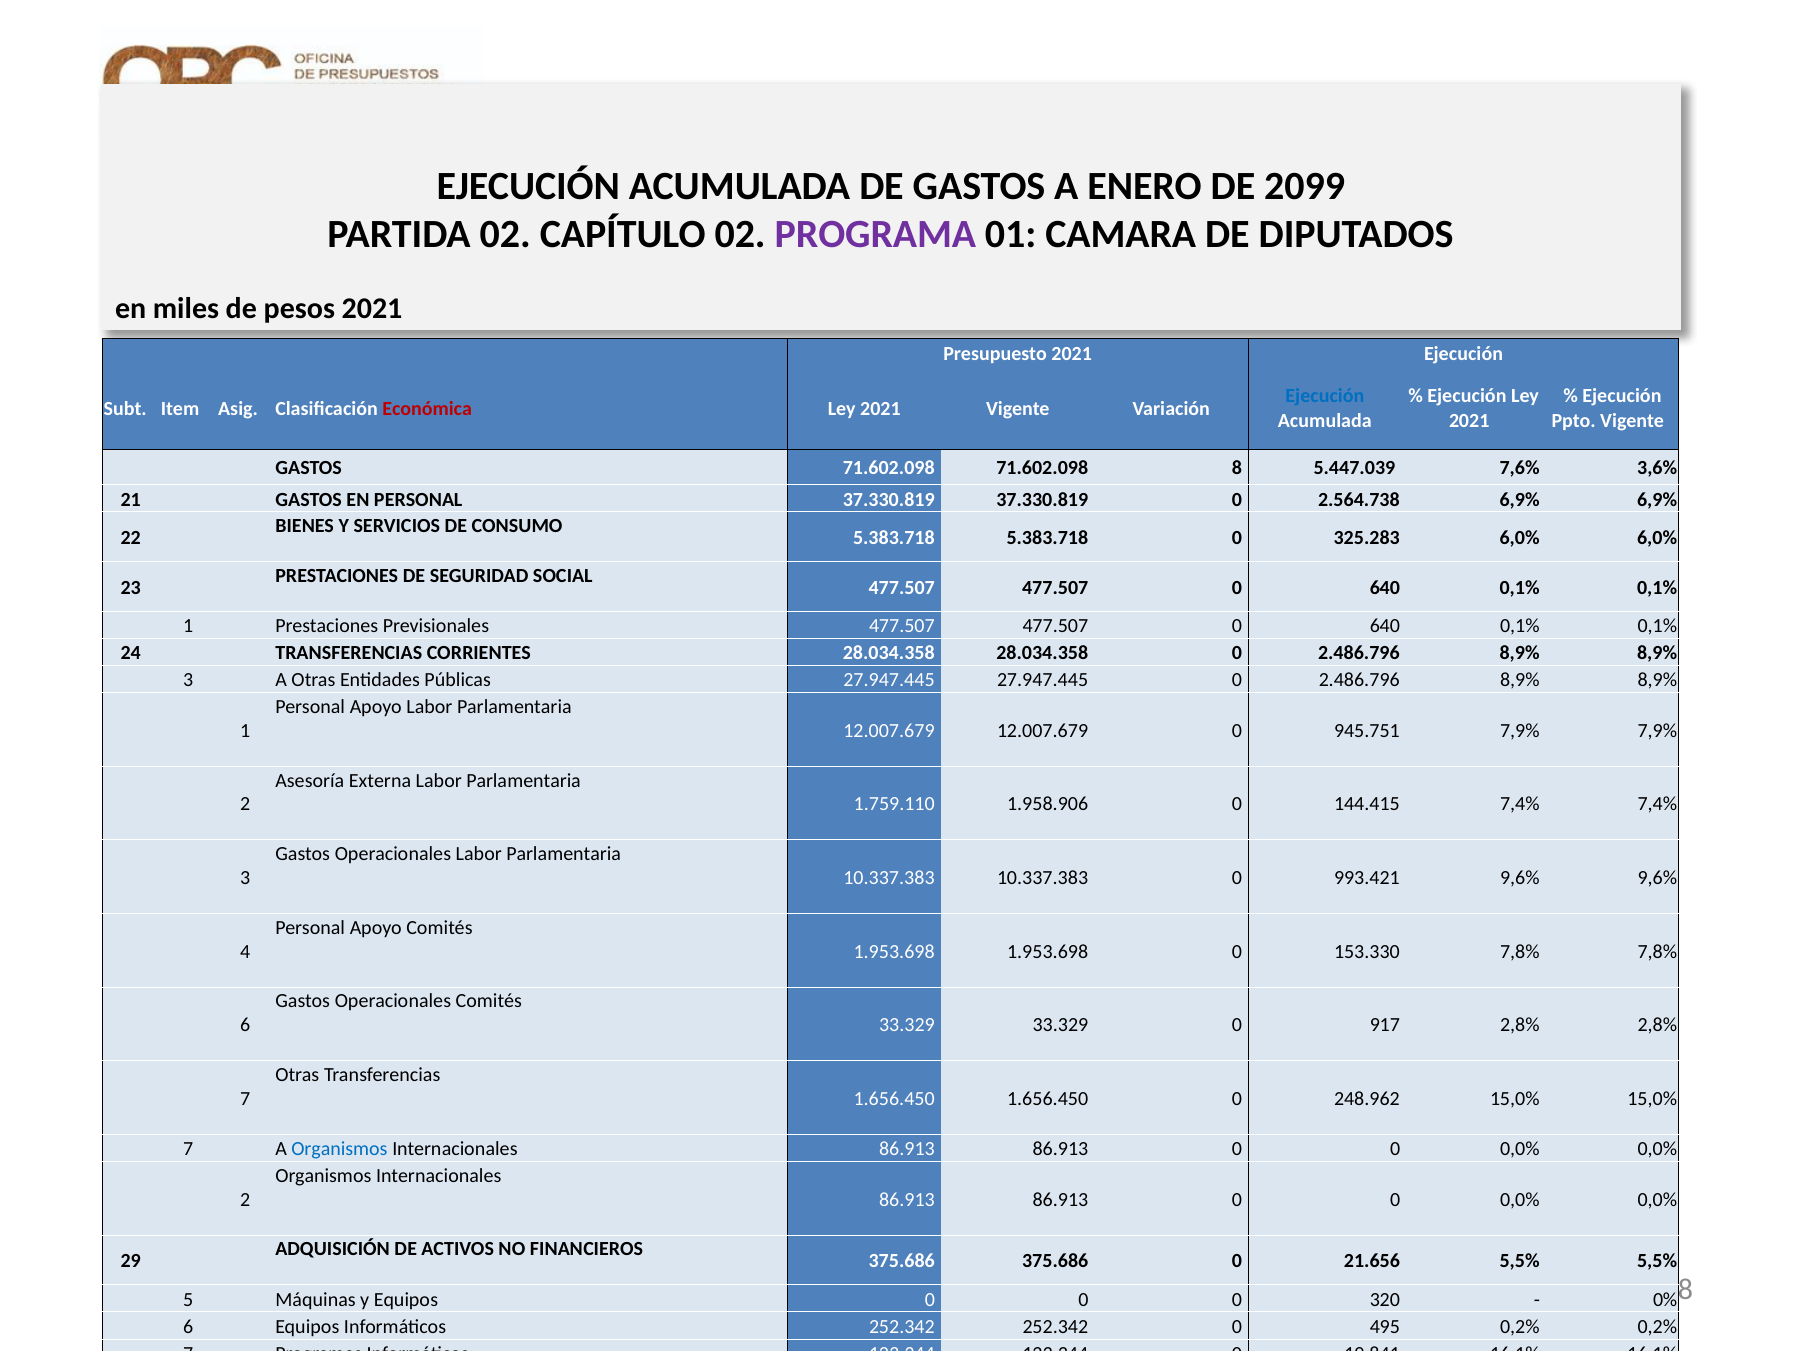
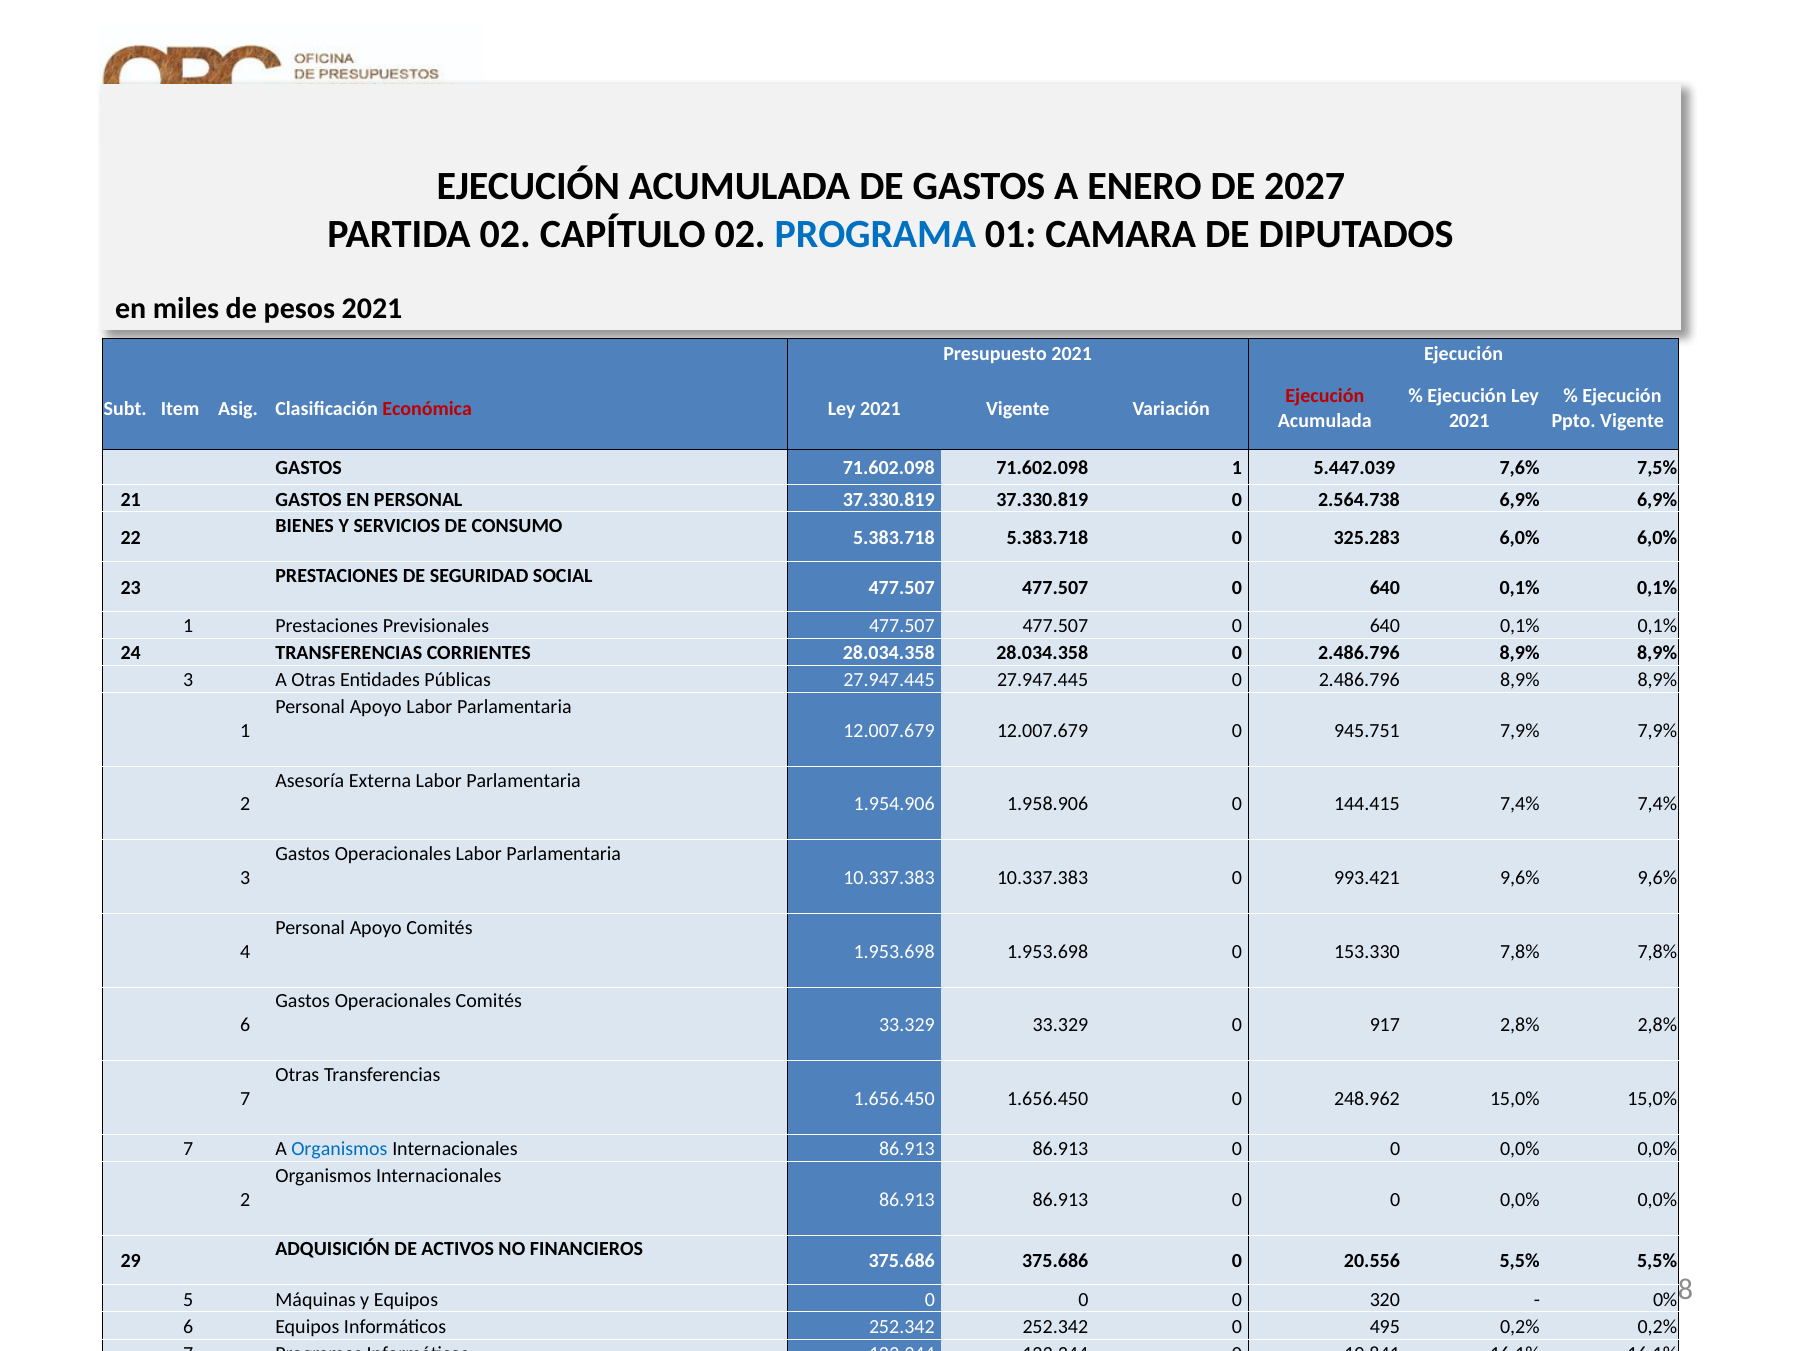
2099: 2099 -> 2027
PROGRAMA colour: purple -> blue
Ejecución at (1325, 396) colour: blue -> red
71.602.098 8: 8 -> 1
3,6%: 3,6% -> 7,5%
1.759.110: 1.759.110 -> 1.954.906
21.656: 21.656 -> 20.556
